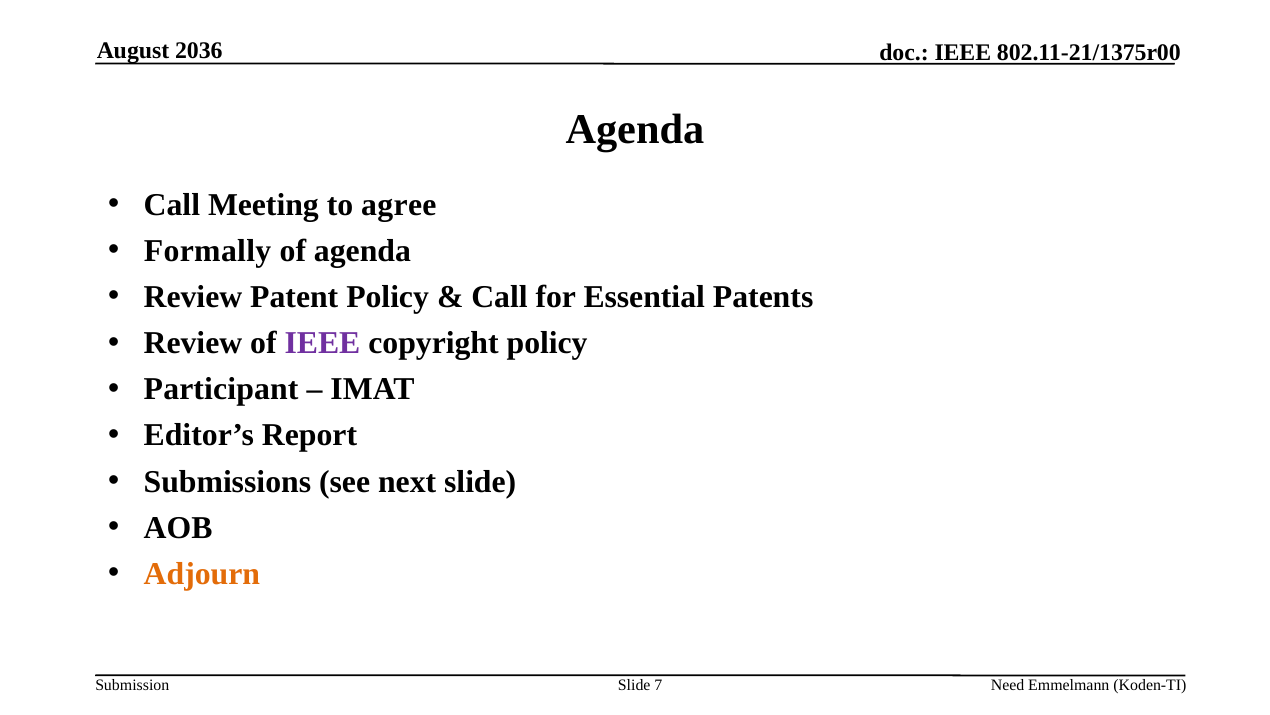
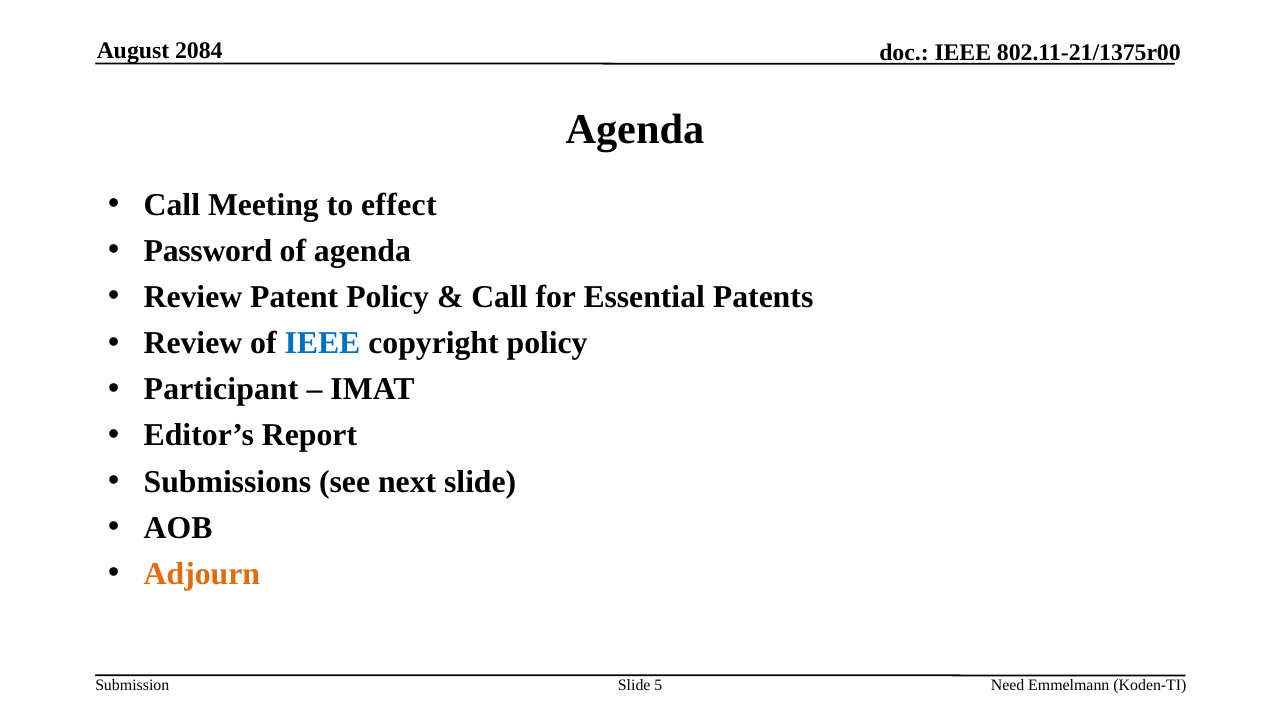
2036: 2036 -> 2084
agree: agree -> effect
Formally: Formally -> Password
IEEE at (322, 343) colour: purple -> blue
7: 7 -> 5
